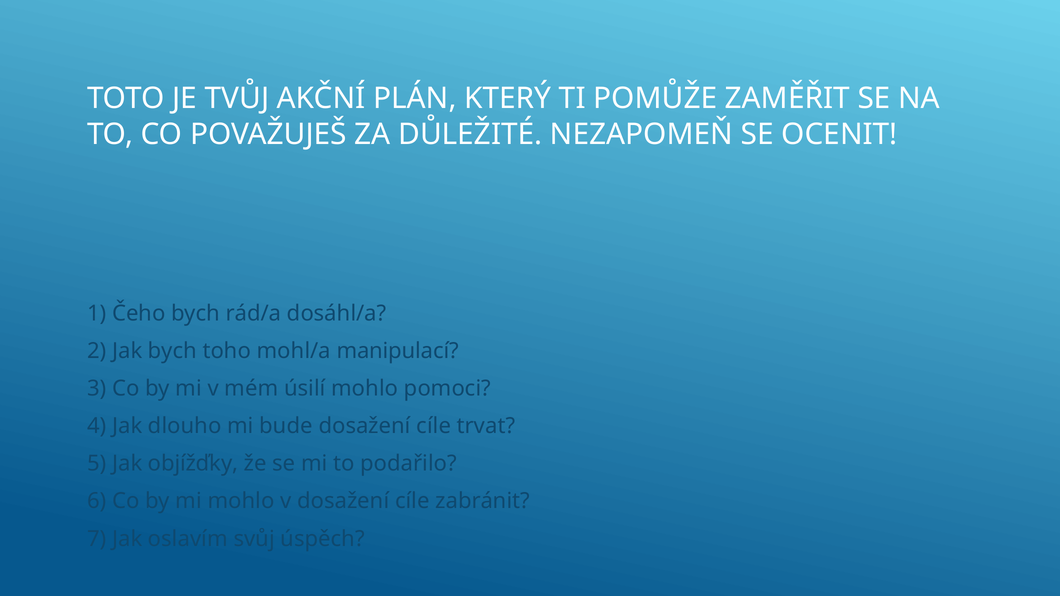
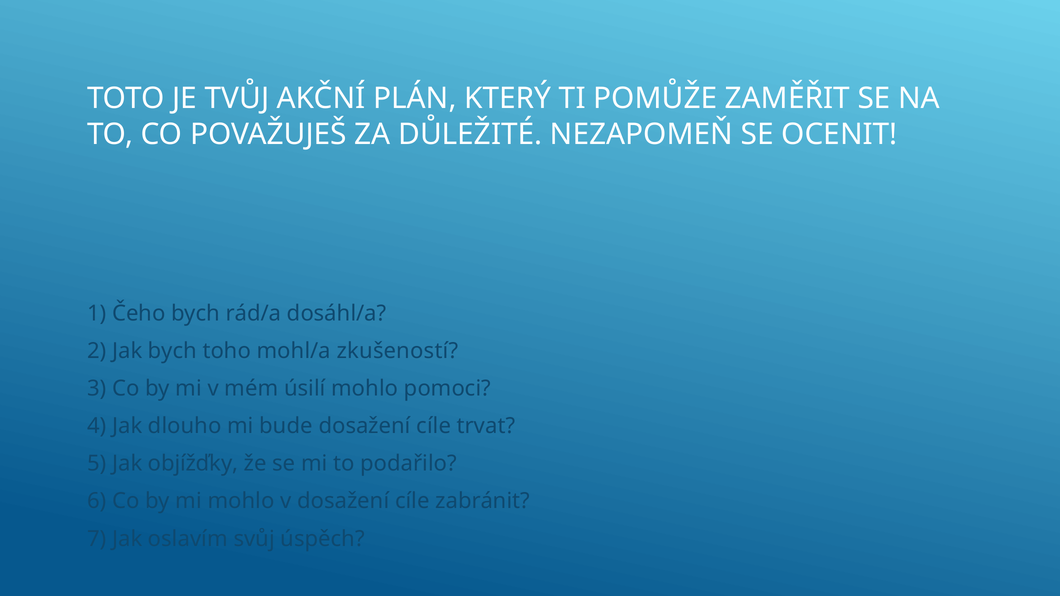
manipulací: manipulací -> zkušeností
